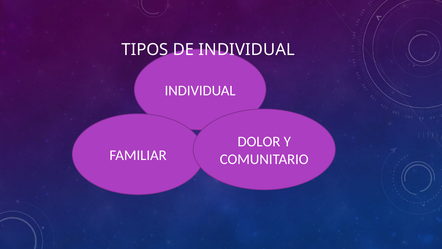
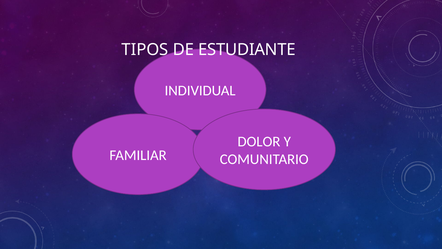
DE INDIVIDUAL: INDIVIDUAL -> ESTUDIANTE
